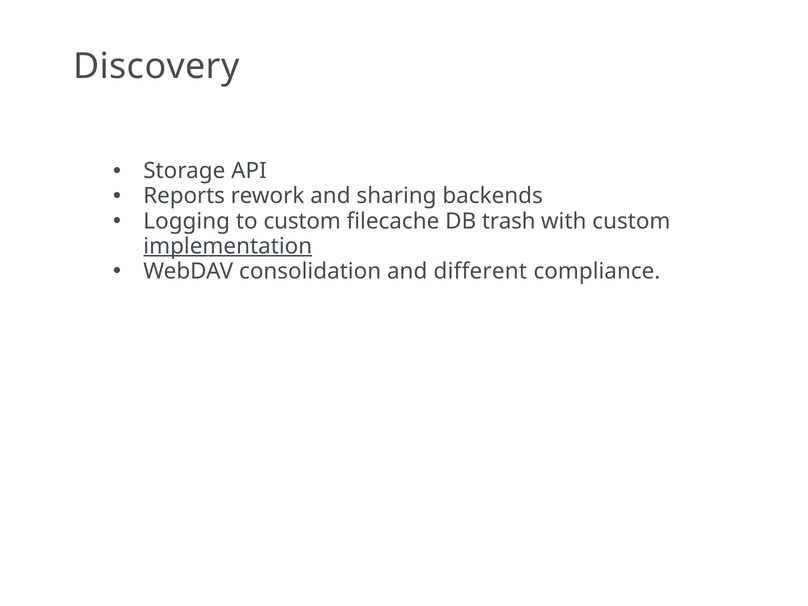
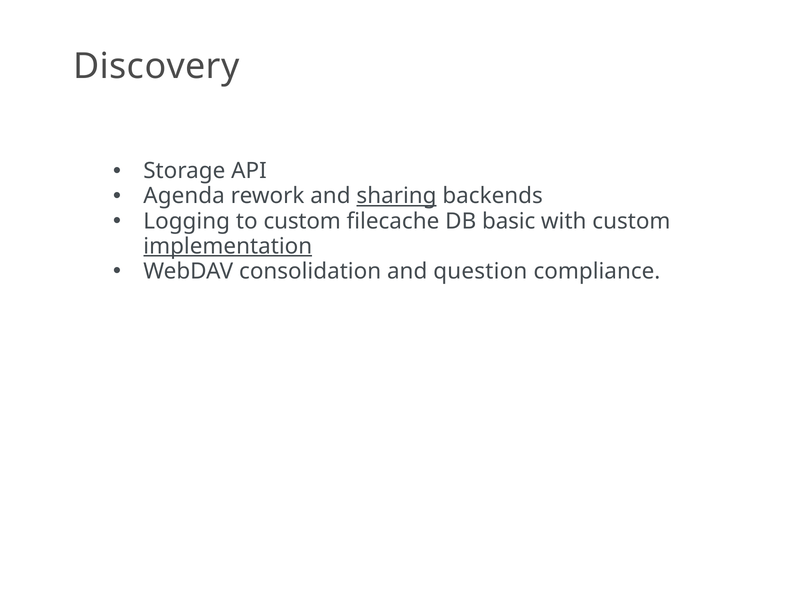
Reports: Reports -> Agenda
sharing underline: none -> present
trash: trash -> basic
different: different -> question
